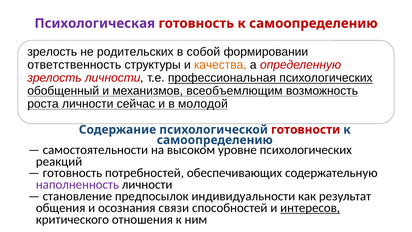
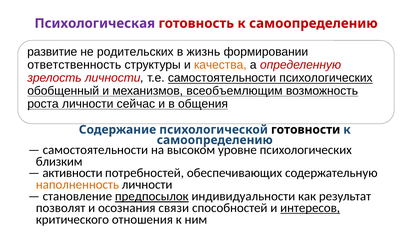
зрелость at (52, 52): зрелость -> развитие
собой: собой -> жизнь
т.е профессиональная: профессиональная -> самостоятельности
молодой: молодой -> общения
готовности colour: red -> black
реакций: реакций -> близким
готовность at (72, 173): готовность -> активности
наполненность colour: purple -> orange
предпосылок underline: none -> present
общения: общения -> позволят
